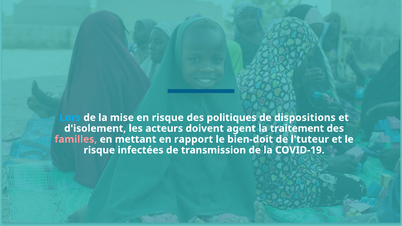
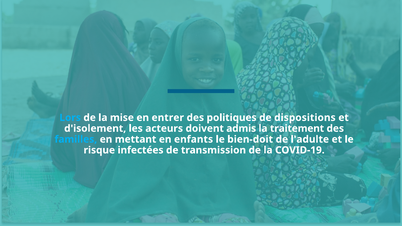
en risque: risque -> entrer
agent: agent -> admis
familles colour: pink -> light blue
rapport: rapport -> enfants
l'tuteur: l'tuteur -> l'adulte
